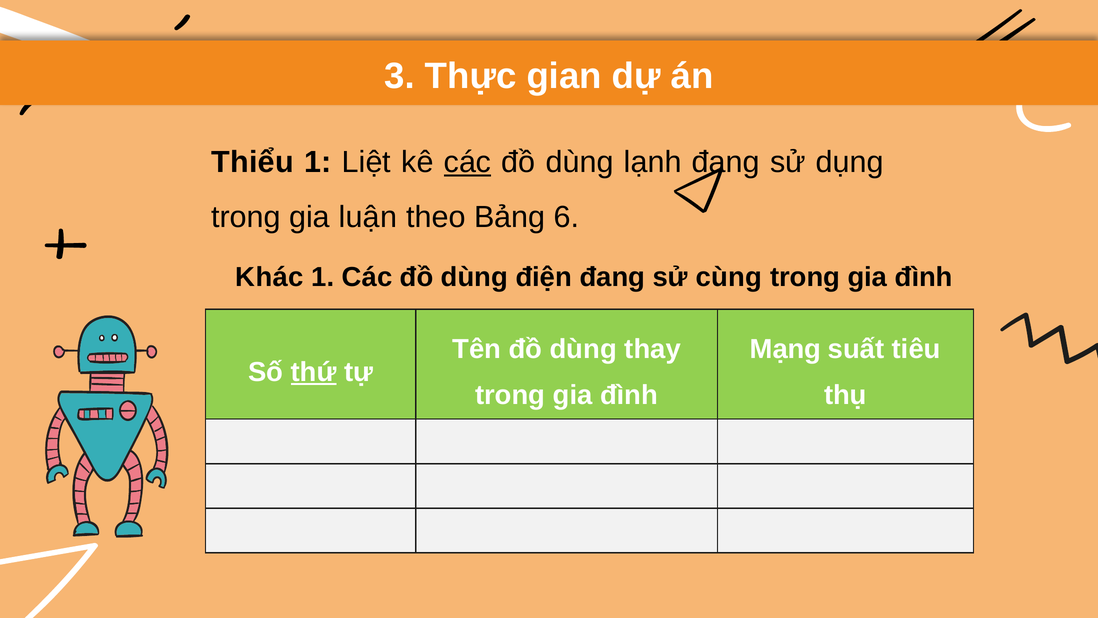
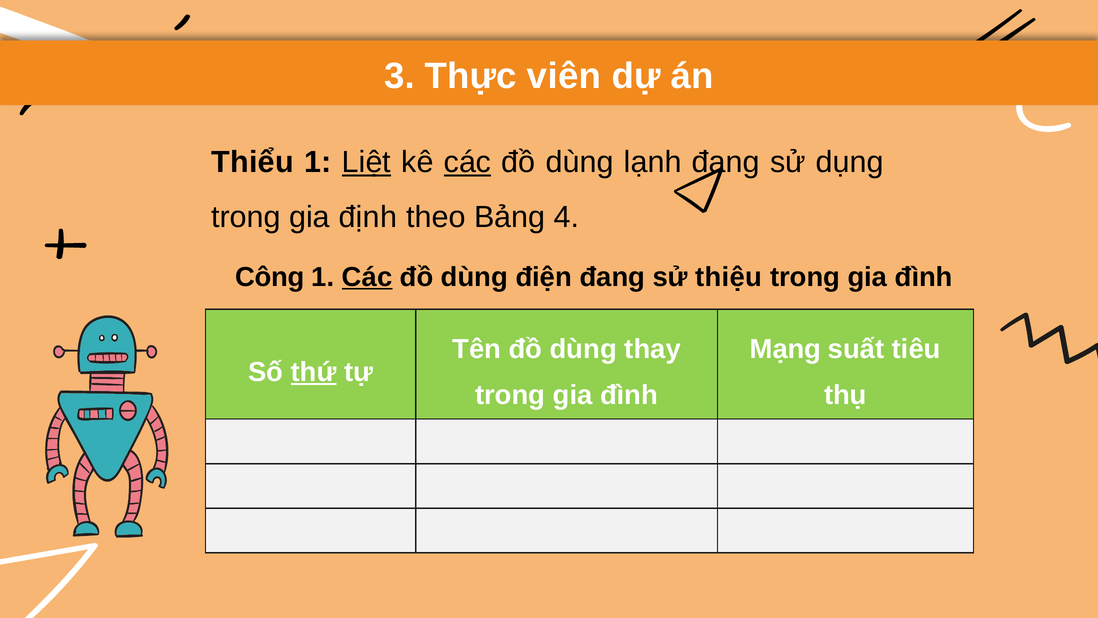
gian: gian -> viên
Liệt underline: none -> present
luận: luận -> định
6: 6 -> 4
Khác: Khác -> Công
Các at (367, 277) underline: none -> present
cùng: cùng -> thiệu
